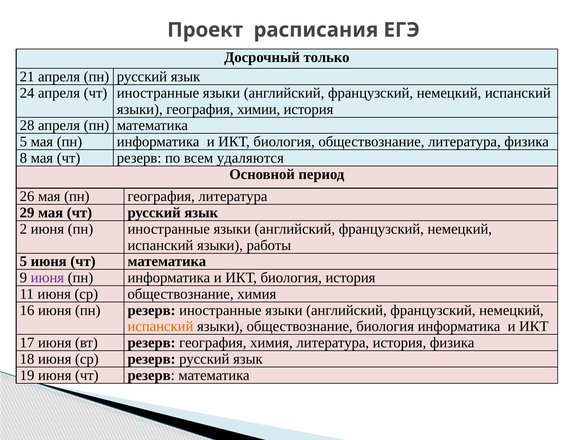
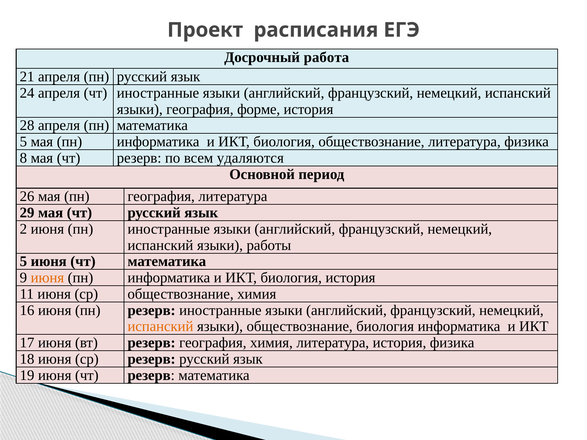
только: только -> работа
химии: химии -> форме
июня at (47, 278) colour: purple -> orange
